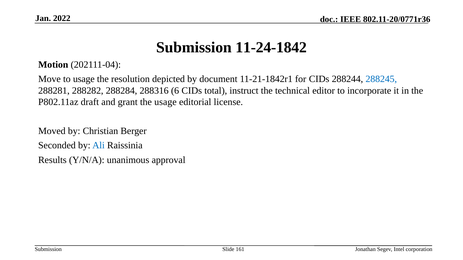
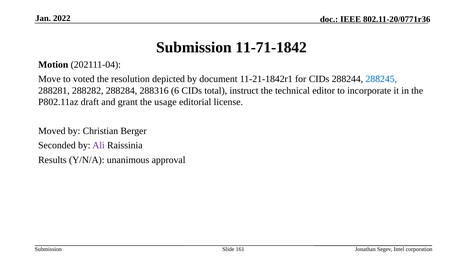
11-24-1842: 11-24-1842 -> 11-71-1842
to usage: usage -> voted
Ali colour: blue -> purple
